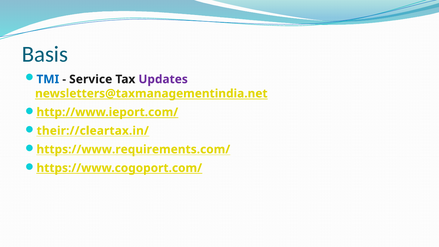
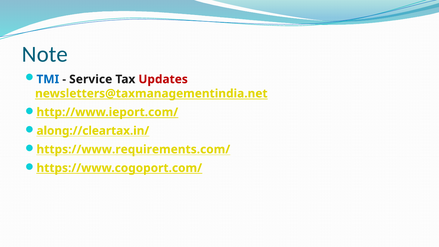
Basis: Basis -> Note
Updates colour: purple -> red
their://cleartax.in/: their://cleartax.in/ -> along://cleartax.in/
